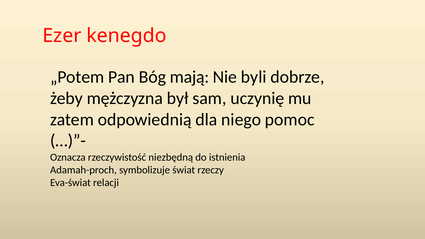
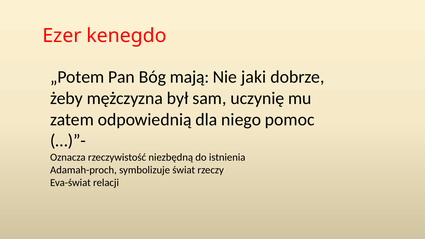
byli: byli -> jaki
